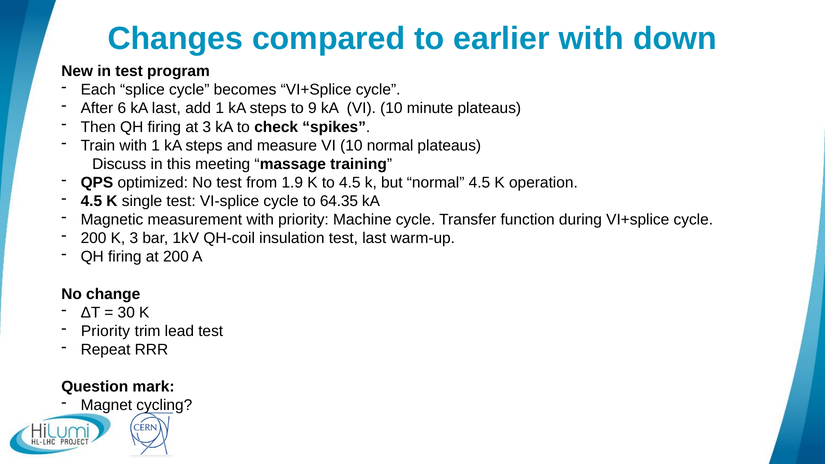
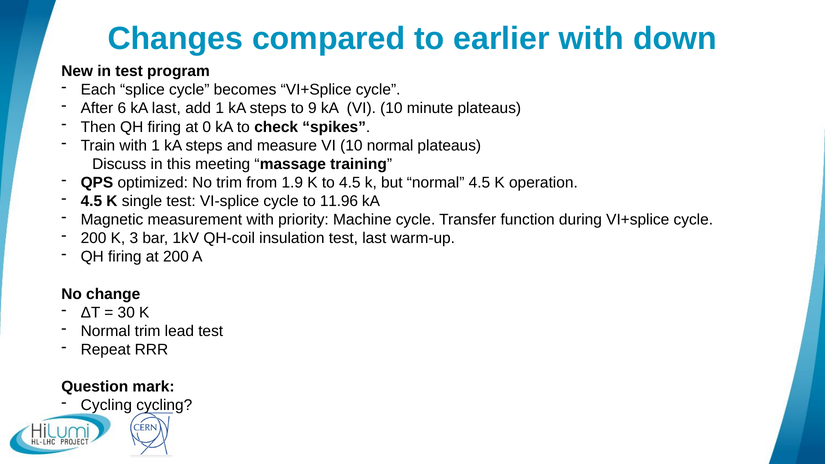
at 3: 3 -> 0
No test: test -> trim
64.35: 64.35 -> 11.96
Priority at (105, 331): Priority -> Normal
Magnet at (106, 405): Magnet -> Cycling
